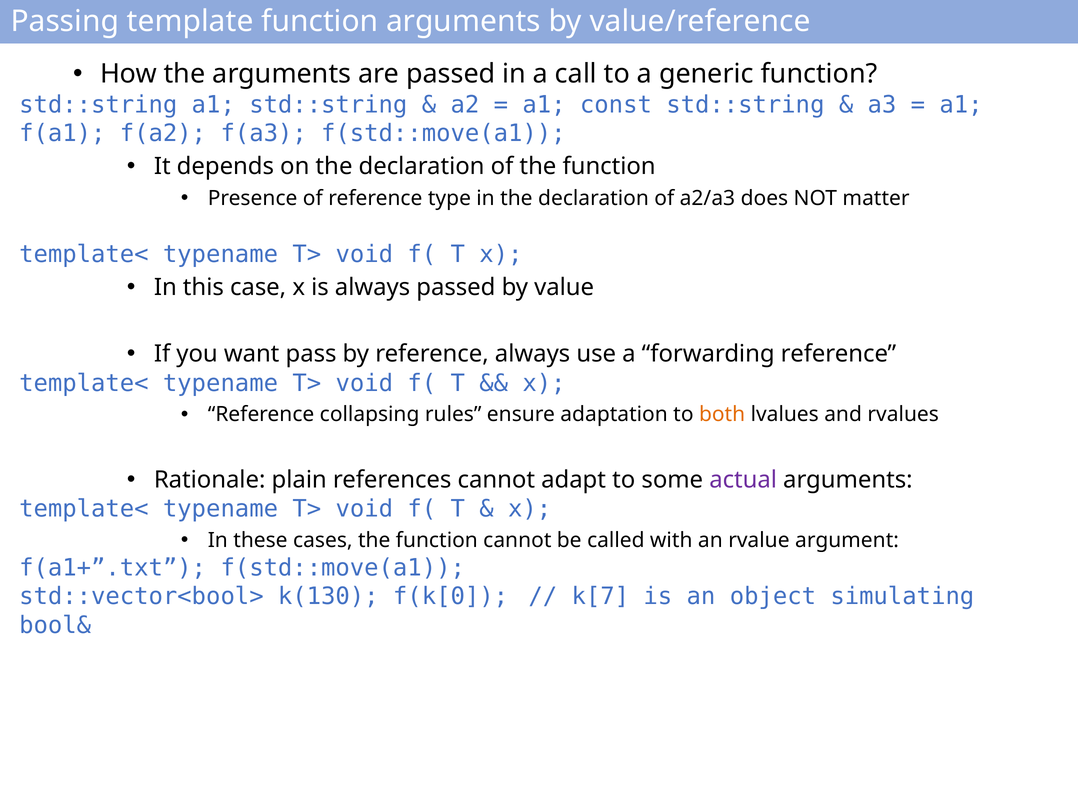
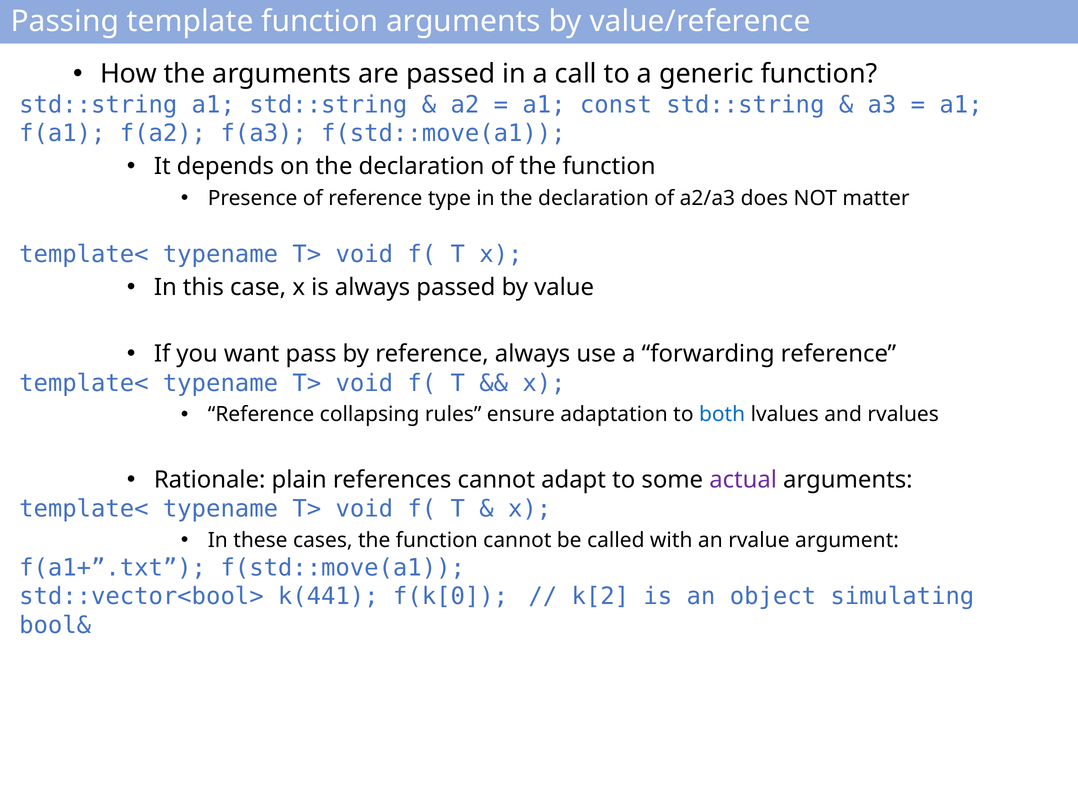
both colour: orange -> blue
k(130: k(130 -> k(441
k[7: k[7 -> k[2
